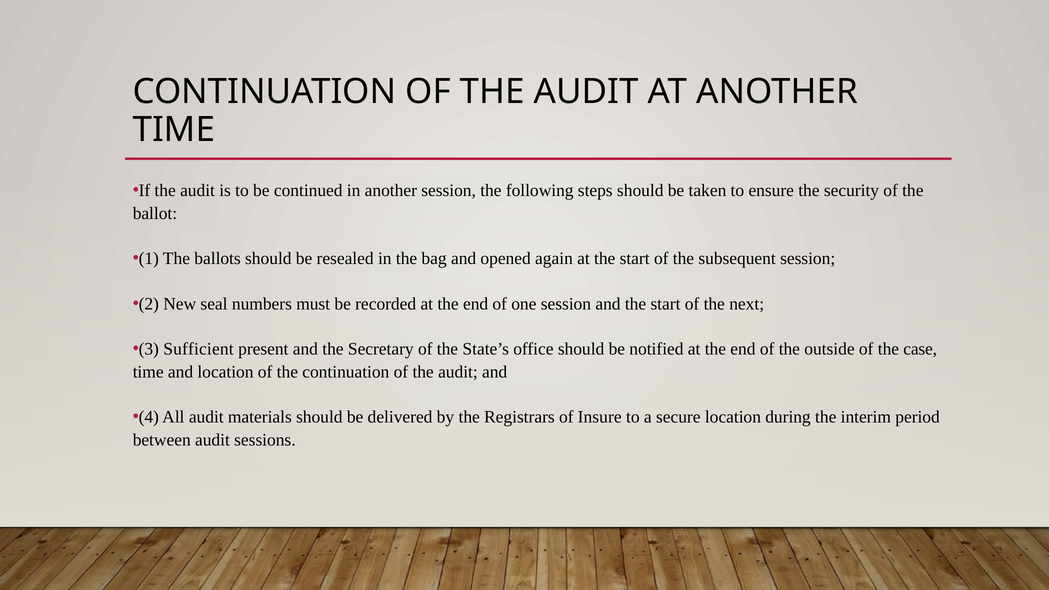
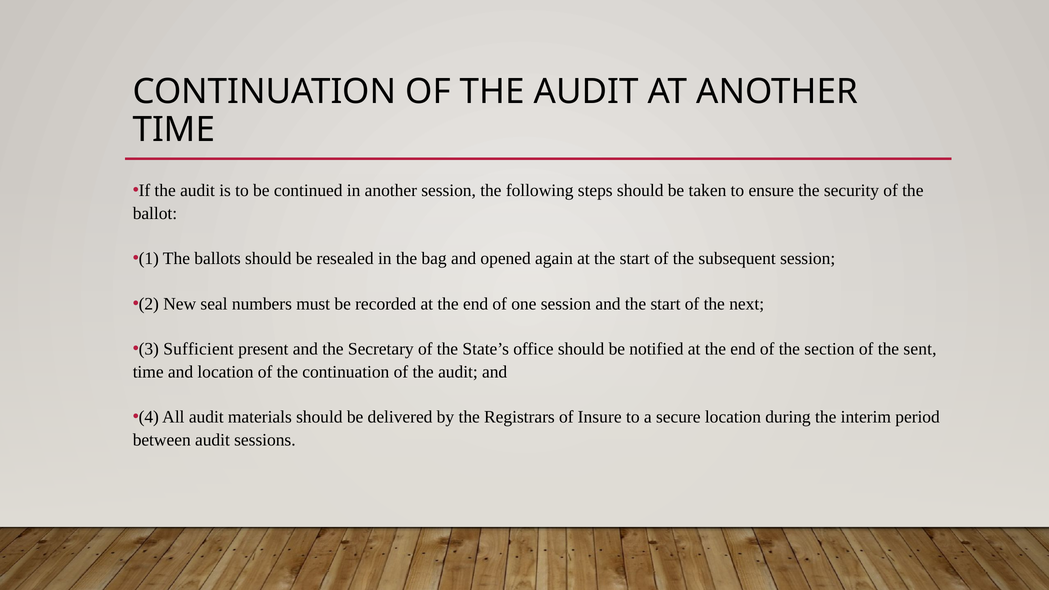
outside: outside -> section
case: case -> sent
